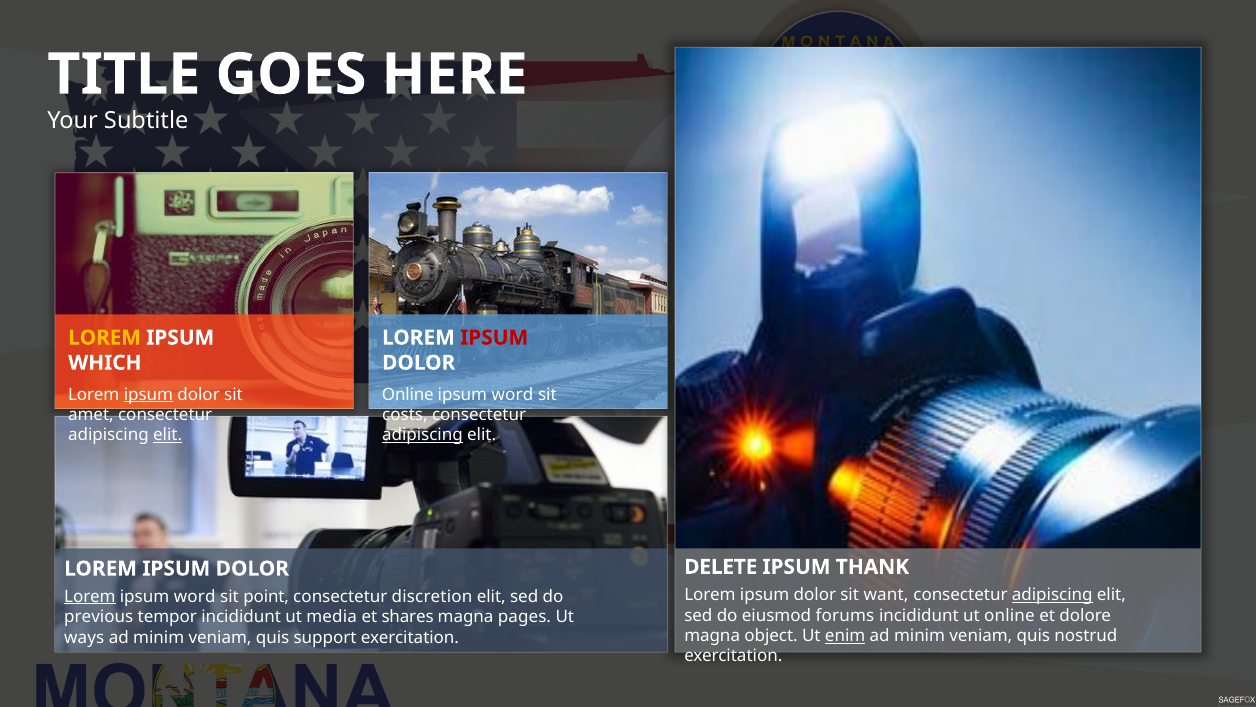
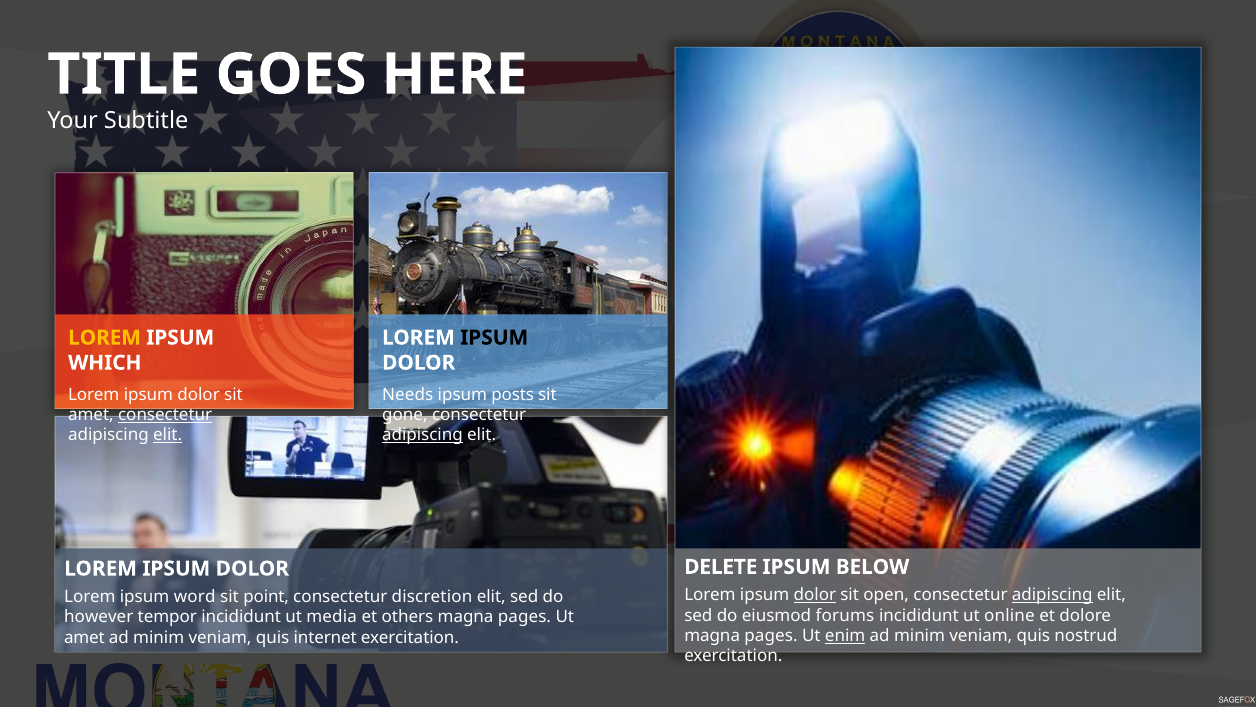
IPSUM at (494, 337) colour: red -> black
ipsum at (148, 394) underline: present -> none
Online at (408, 394): Online -> Needs
word at (513, 394): word -> posts
consectetur at (165, 415) underline: none -> present
costs: costs -> gone
THANK: THANK -> BELOW
dolor at (815, 595) underline: none -> present
want: want -> open
Lorem at (90, 596) underline: present -> none
previous: previous -> however
shares: shares -> others
object at (771, 635): object -> pages
ways at (84, 637): ways -> amet
support: support -> internet
